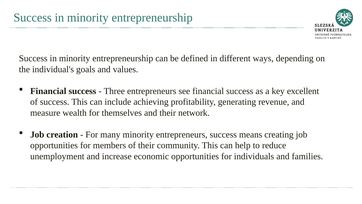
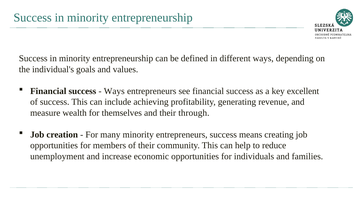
Three at (114, 91): Three -> Ways
network: network -> through
